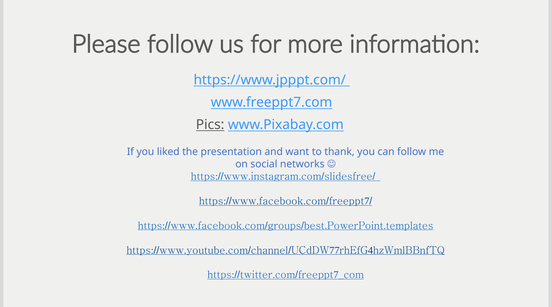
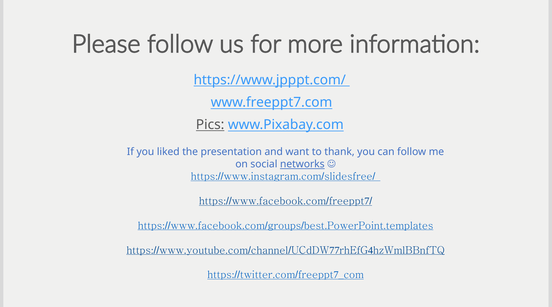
networks underline: none -> present
